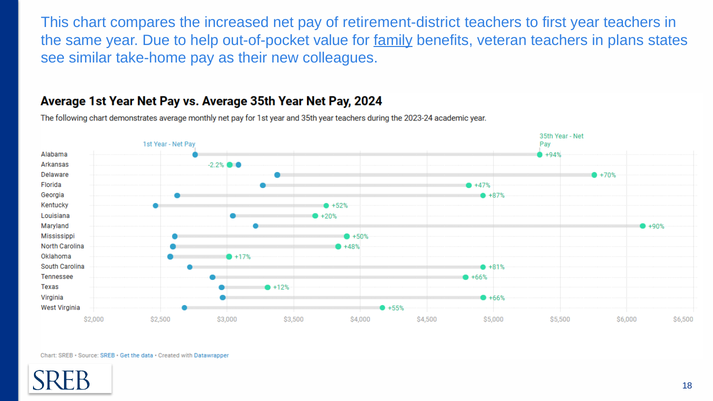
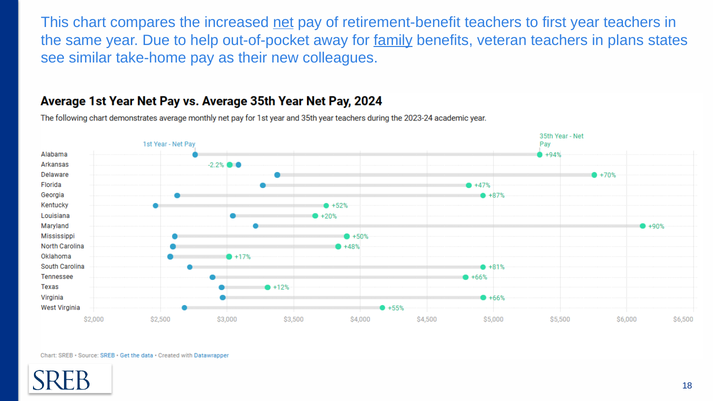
net underline: none -> present
retirement-district: retirement-district -> retirement-benefit
value: value -> away
